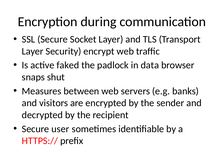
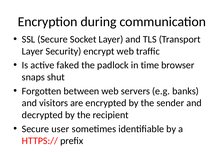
data: data -> time
Measures: Measures -> Forgotten
